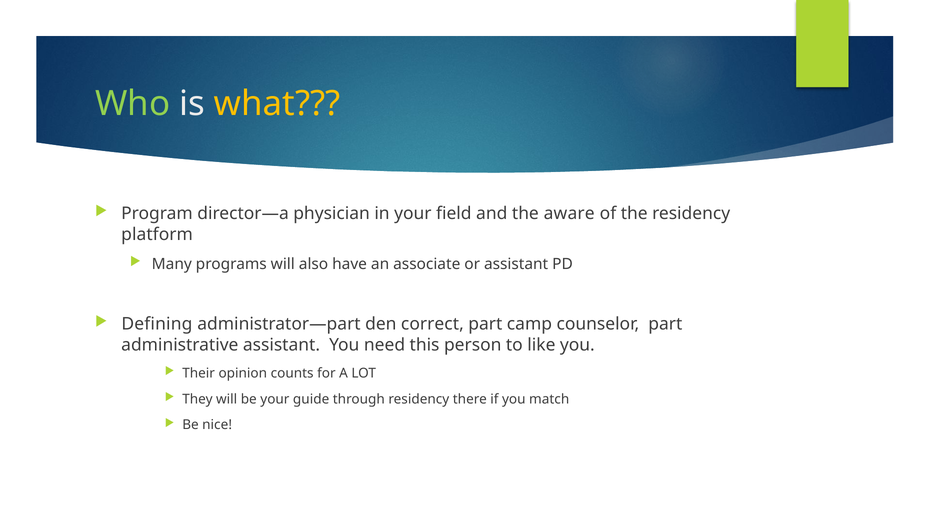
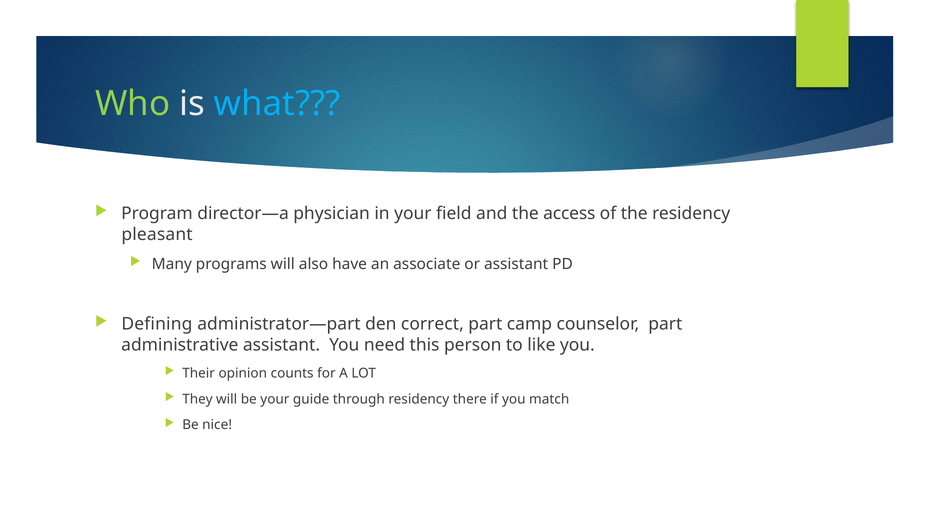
what colour: yellow -> light blue
aware: aware -> access
platform: platform -> pleasant
